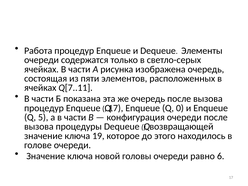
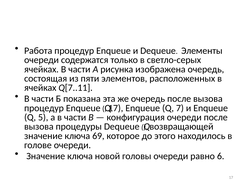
0: 0 -> 7
19: 19 -> 69
